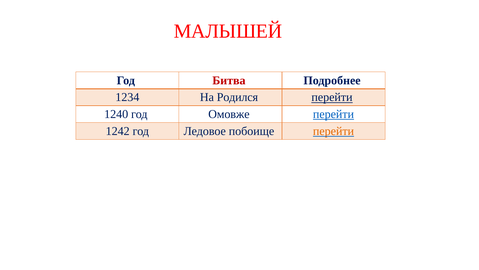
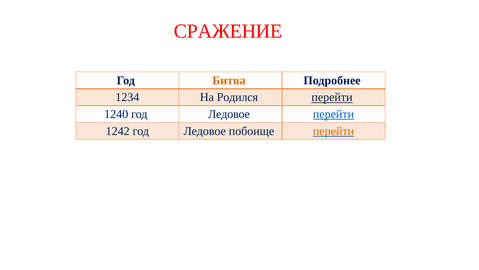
МАЛЫШЕЙ: МАЛЫШЕЙ -> СРАЖЕНИЕ
Битва colour: red -> orange
1240 год Омовже: Омовже -> Ледовое
